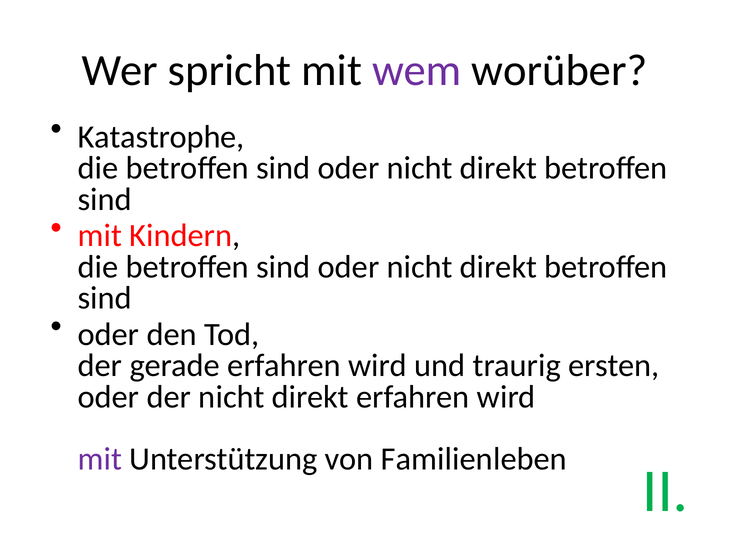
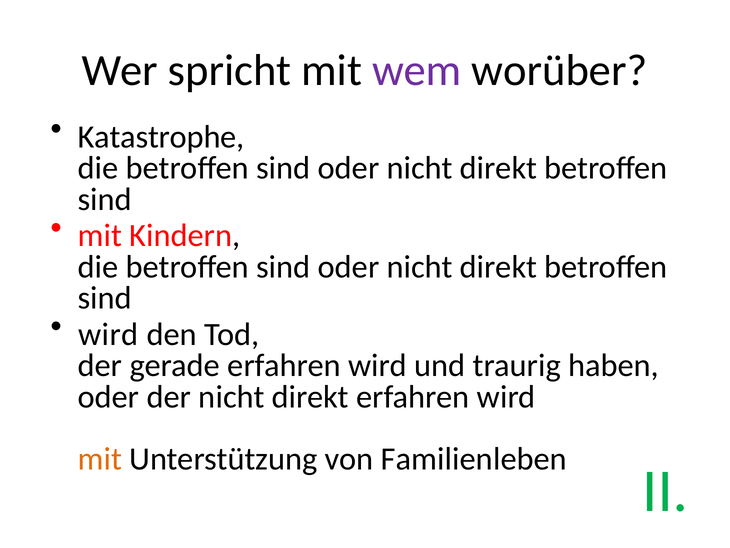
oder at (109, 334): oder -> wird
ersten: ersten -> haben
mit at (100, 459) colour: purple -> orange
